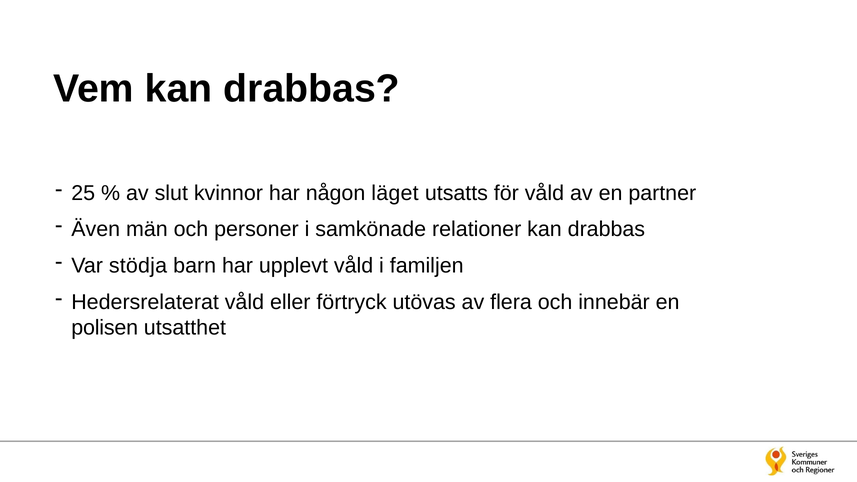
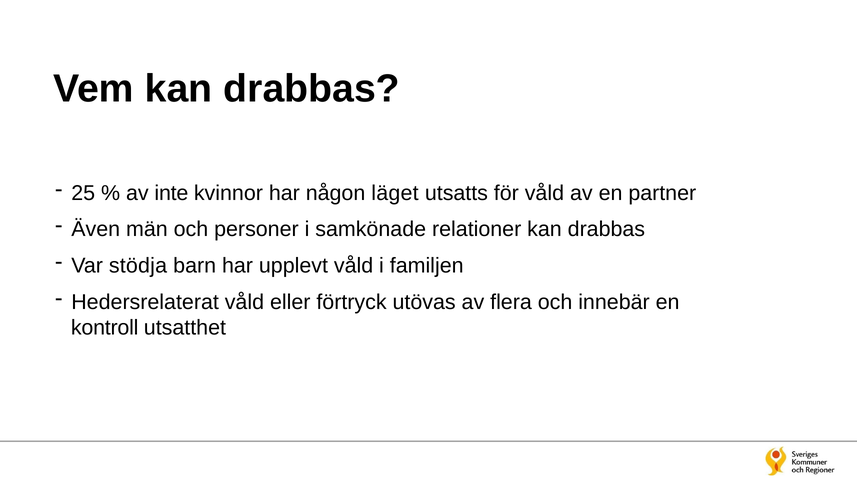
slut: slut -> inte
polisen: polisen -> kontroll
